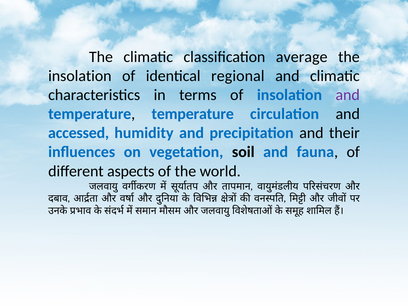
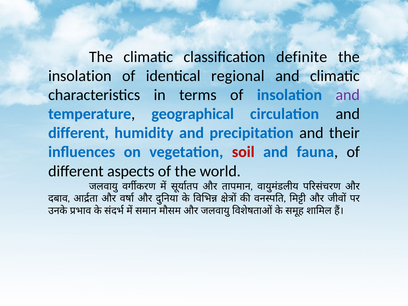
average: average -> definite
temperature temperature: temperature -> geographical
accessed at (79, 133): accessed -> different
soil colour: black -> red
